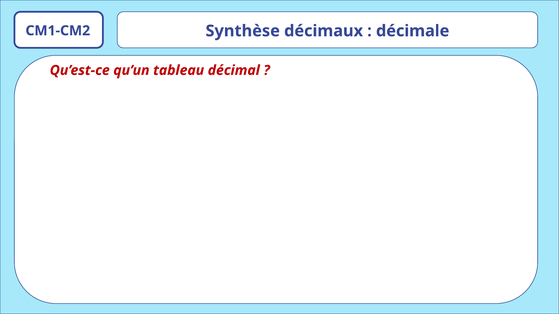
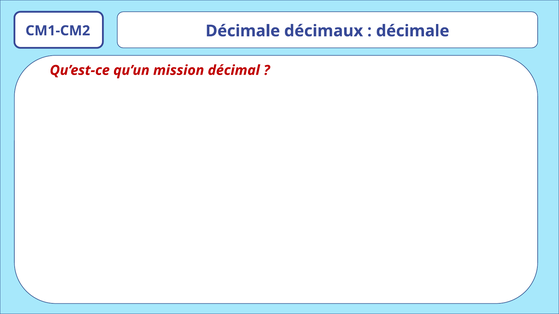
CM1-CM2 Synthèse: Synthèse -> Décimale
tableau: tableau -> mission
